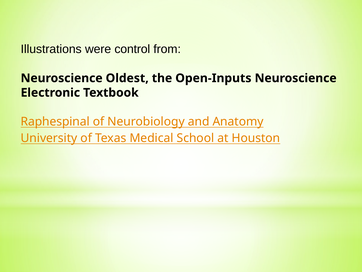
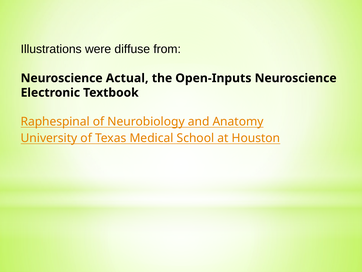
control: control -> diffuse
Oldest: Oldest -> Actual
